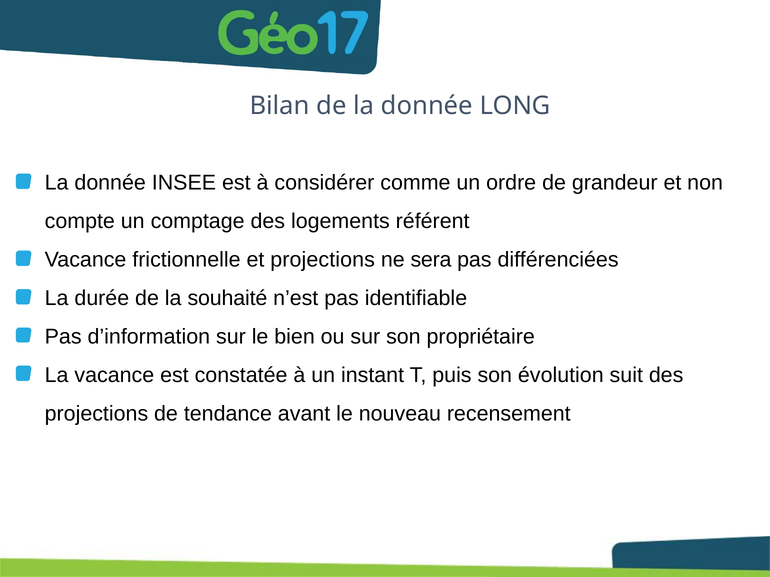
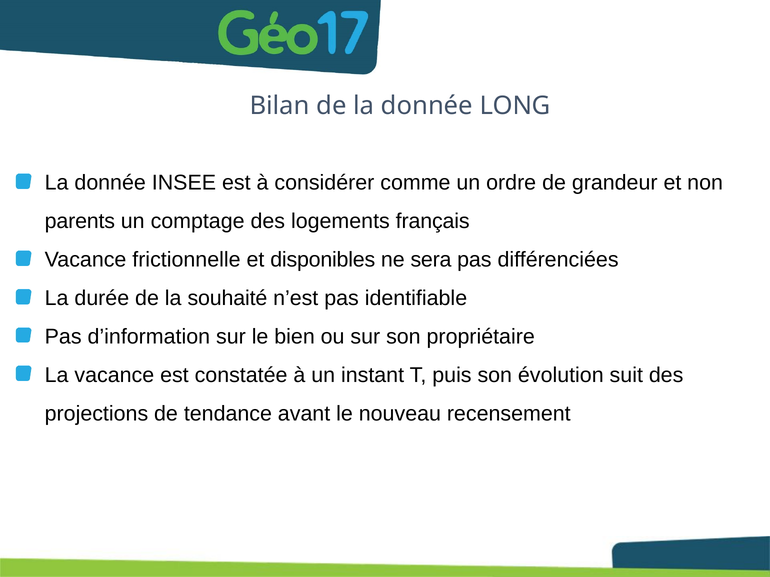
compte: compte -> parents
référent: référent -> français
et projections: projections -> disponibles
